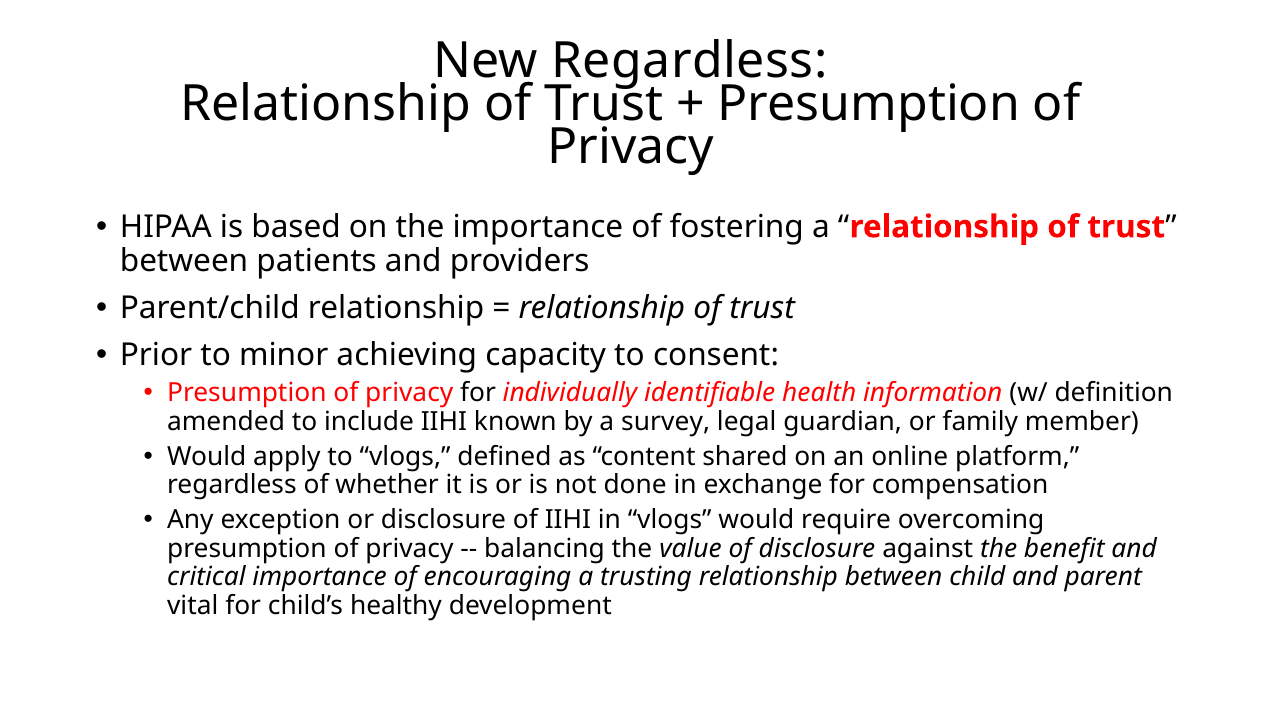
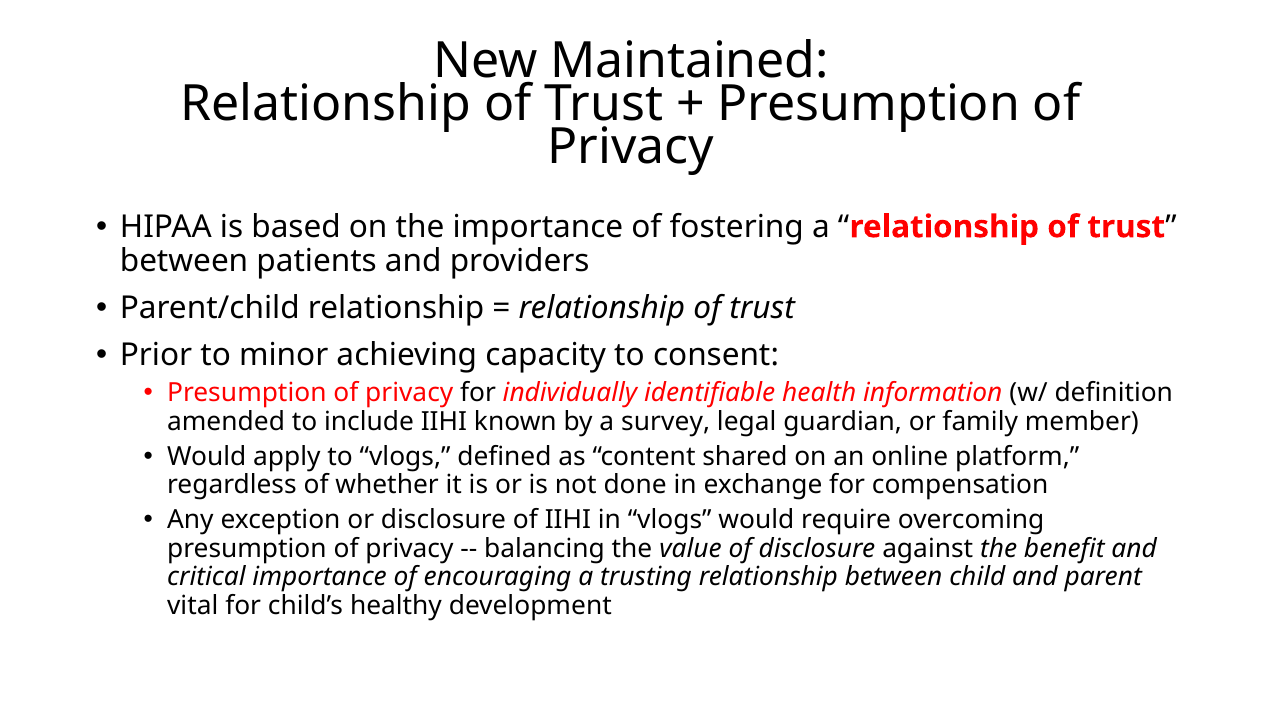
New Regardless: Regardless -> Maintained
